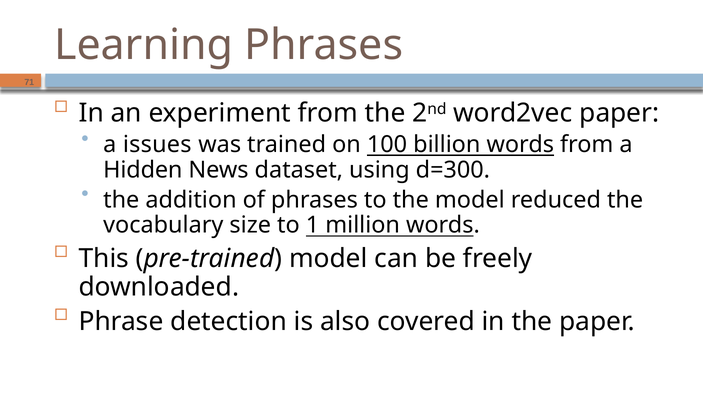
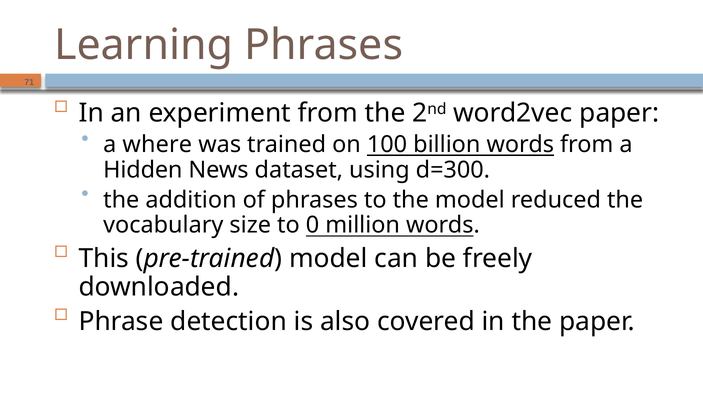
issues: issues -> where
1: 1 -> 0
